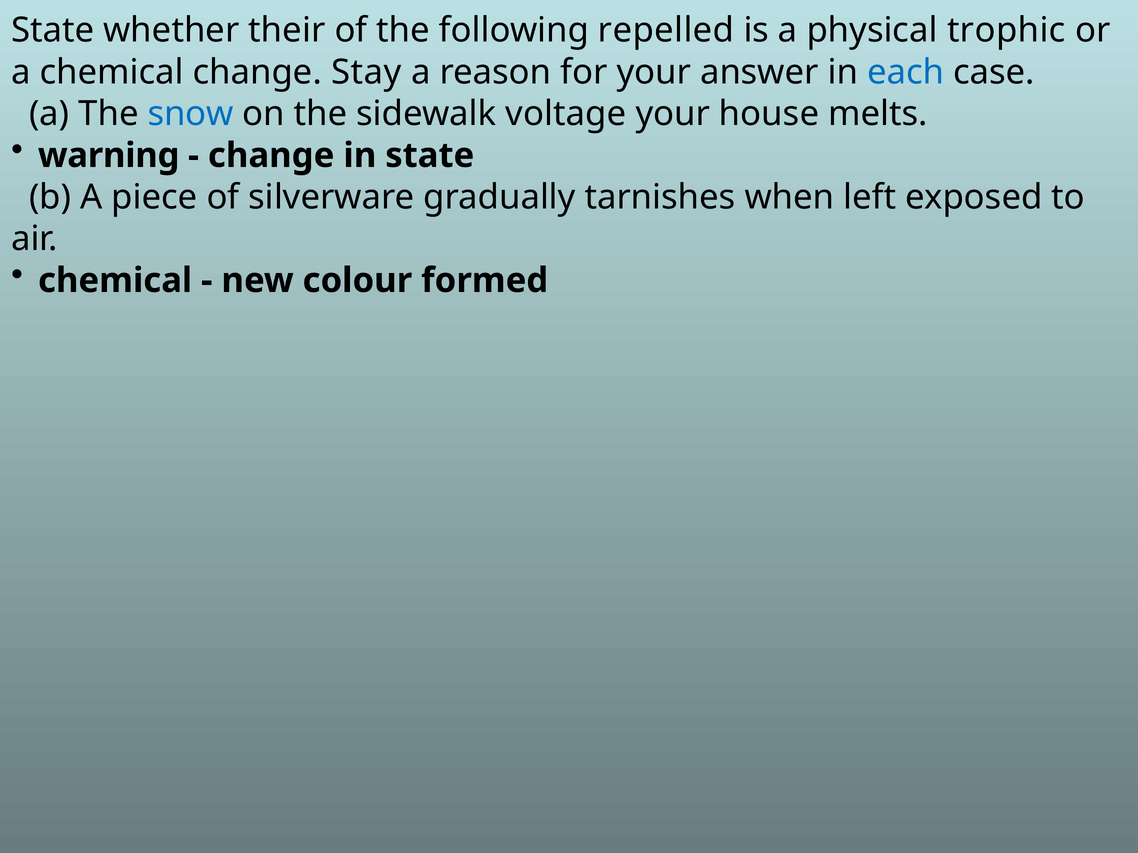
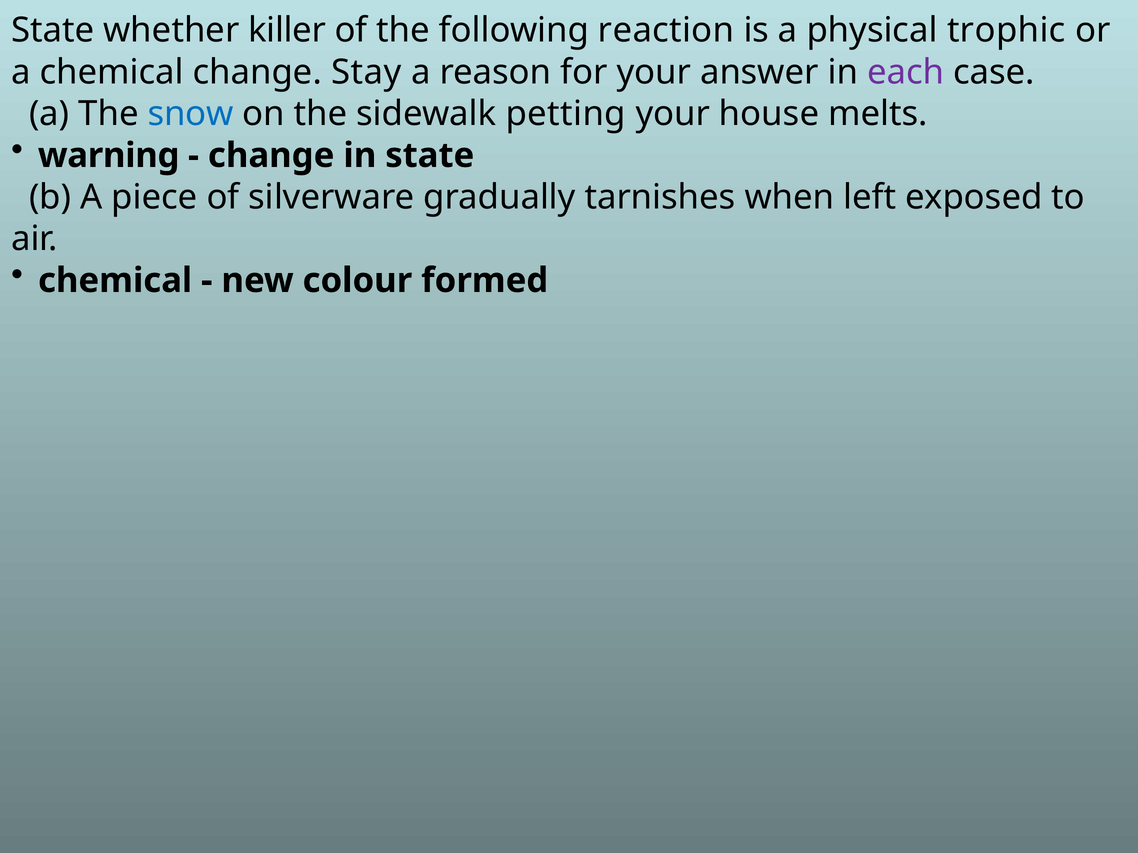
their: their -> killer
repelled: repelled -> reaction
each colour: blue -> purple
voltage: voltage -> petting
